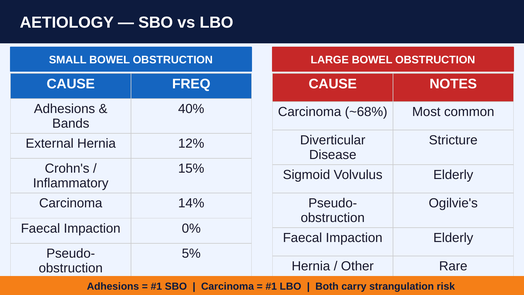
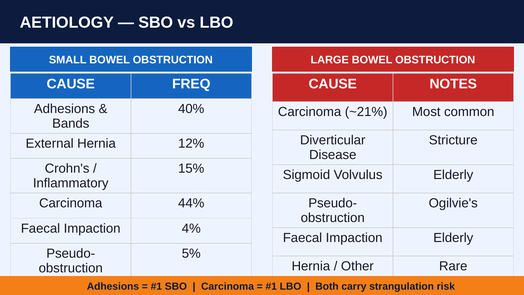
~68%: ~68% -> ~21%
14%: 14% -> 44%
0%: 0% -> 4%
